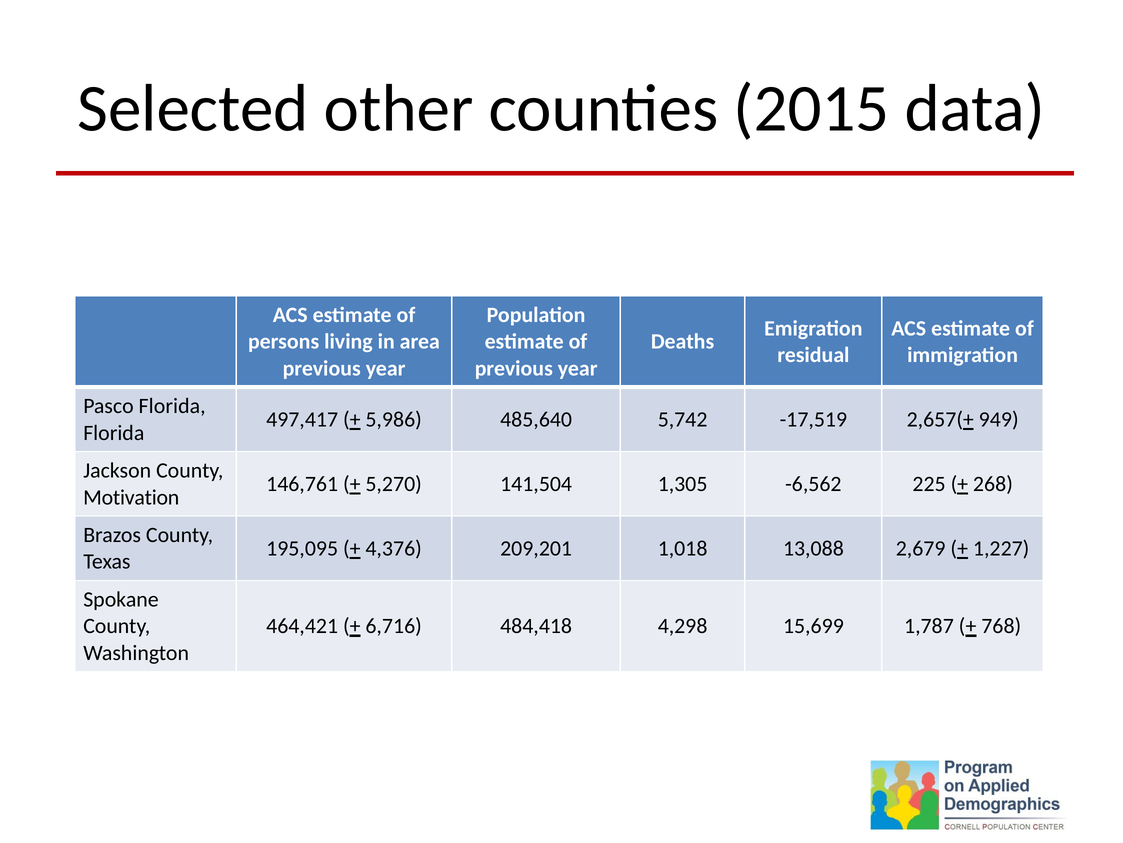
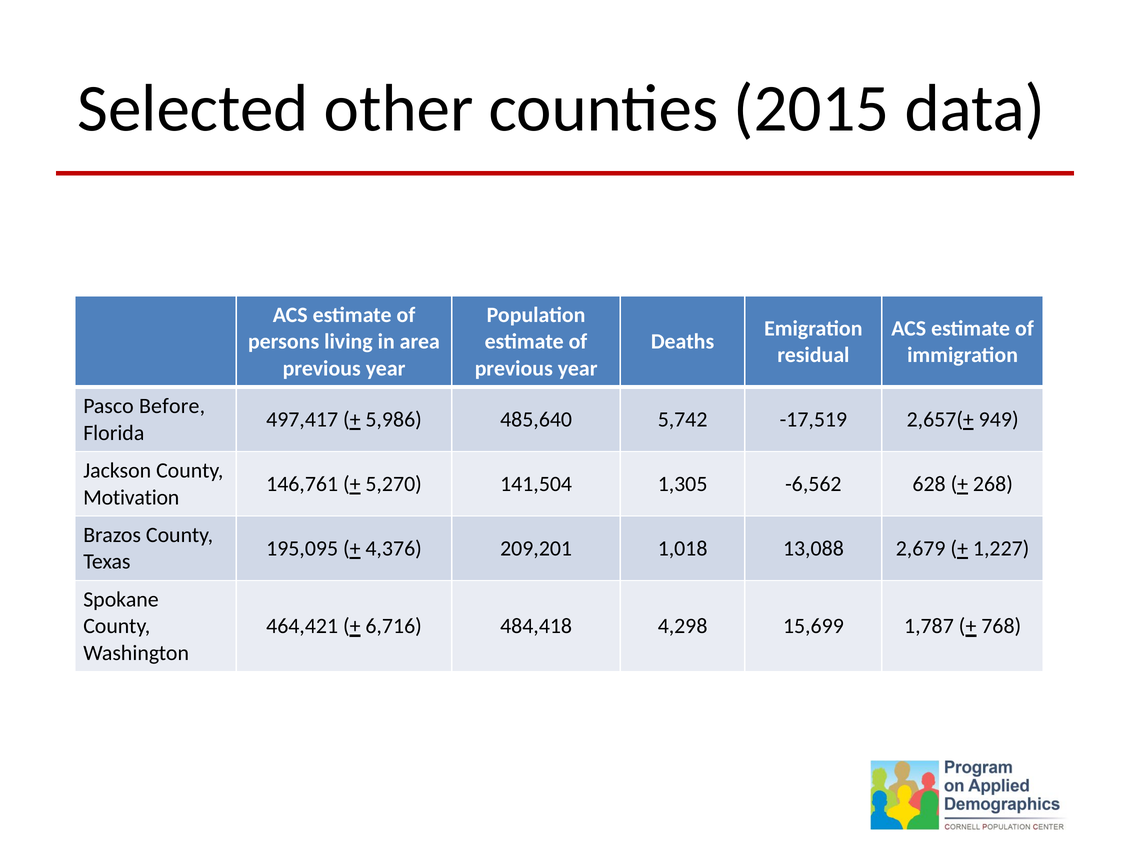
Pasco Florida: Florida -> Before
225: 225 -> 628
